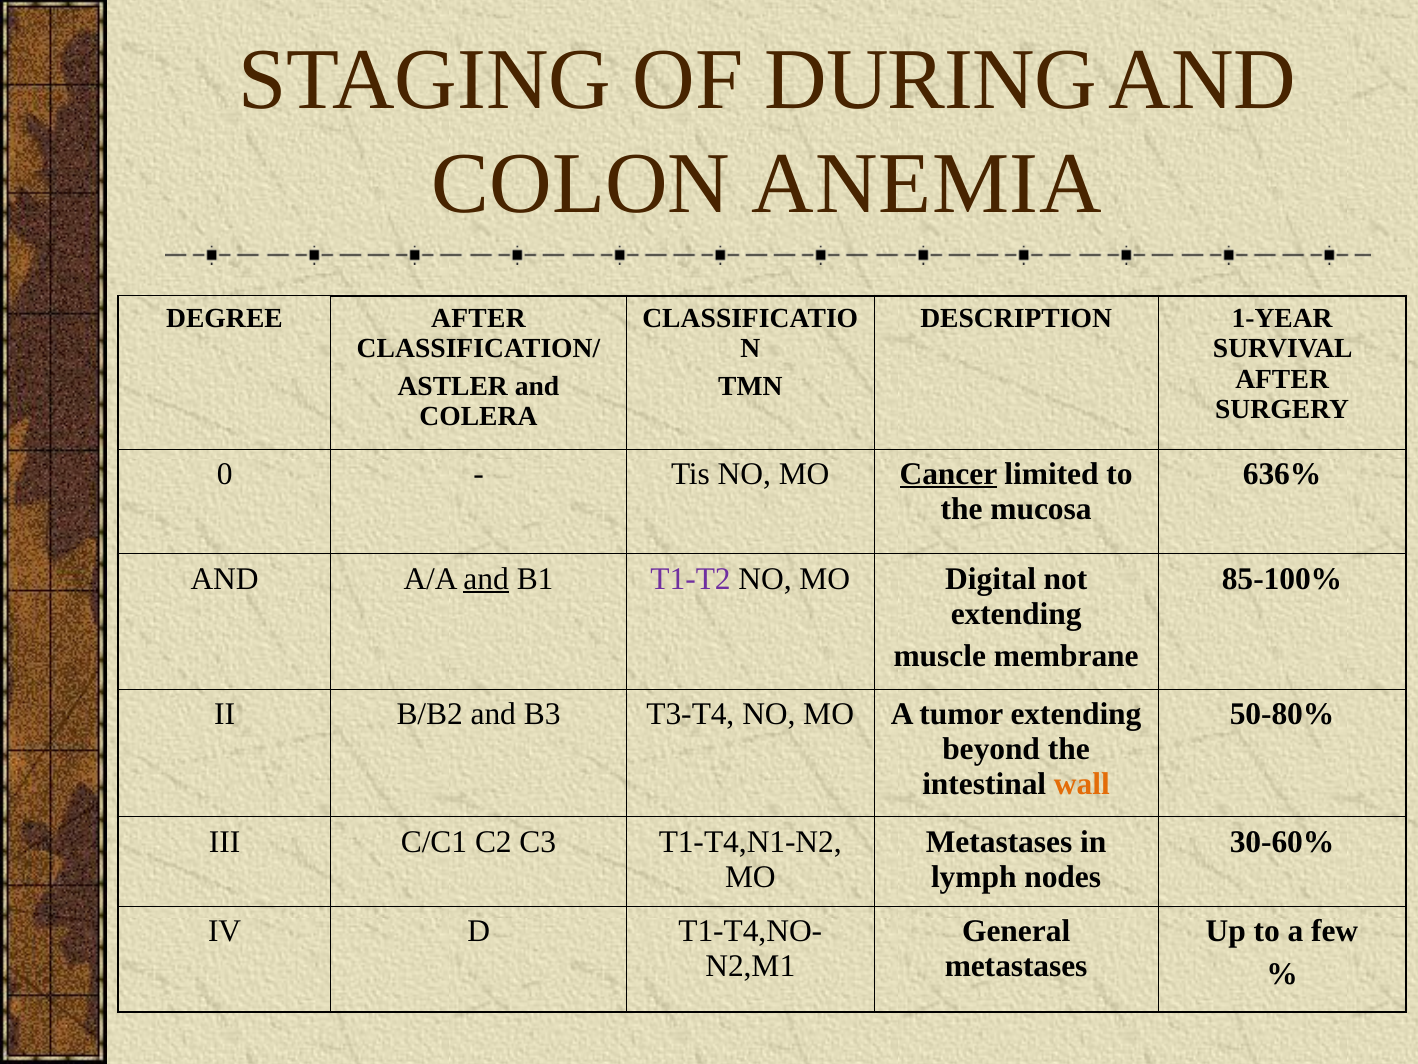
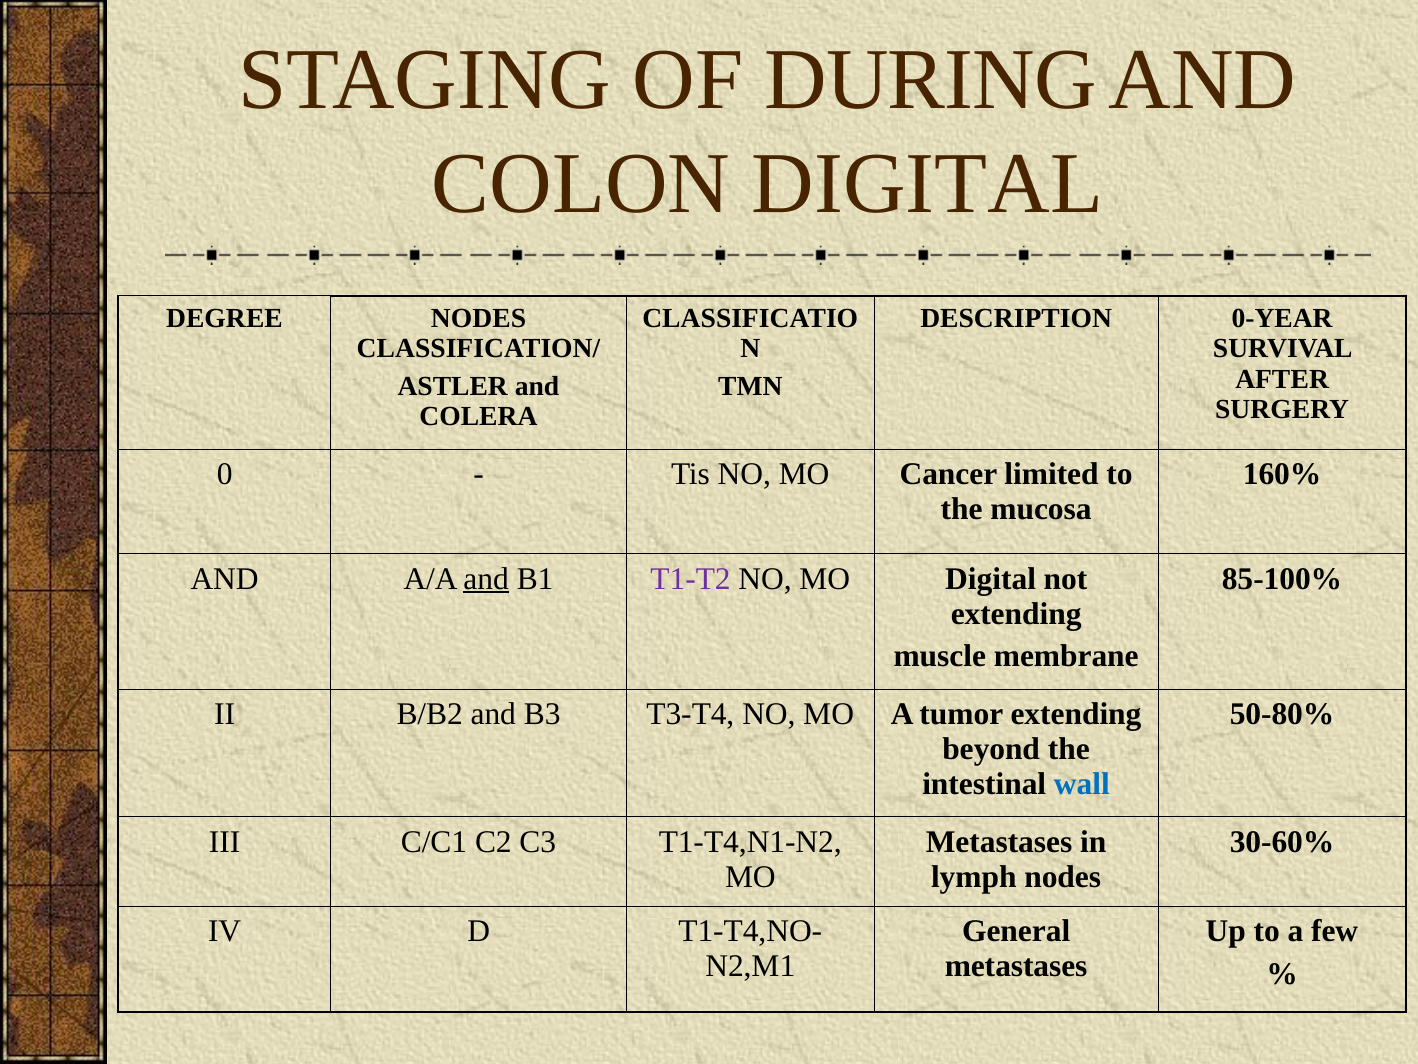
COLON ANEMIA: ANEMIA -> DIGITAL
DEGREE AFTER: AFTER -> NODES
1-YEAR: 1-YEAR -> 0-YEAR
Cancer underline: present -> none
636%: 636% -> 160%
wall colour: orange -> blue
